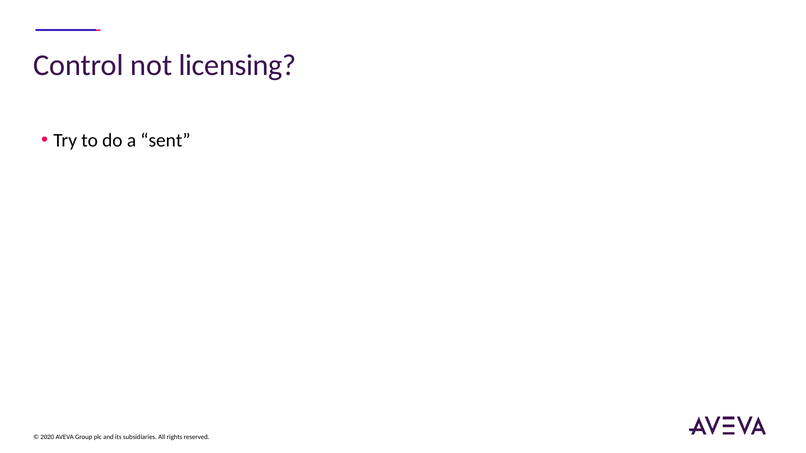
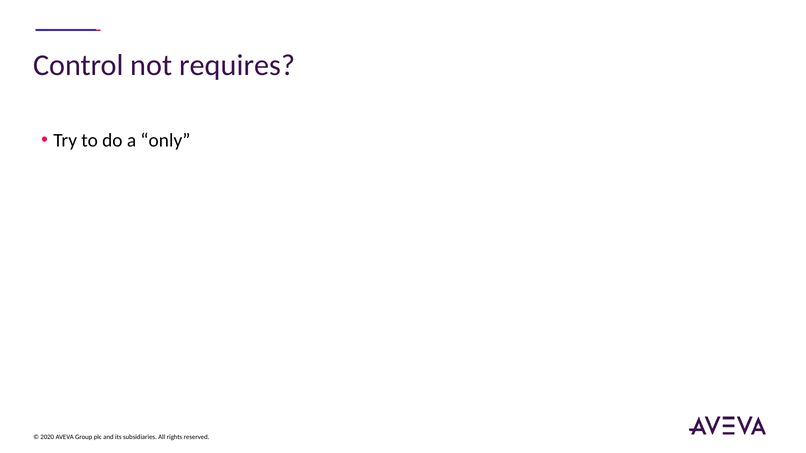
licensing: licensing -> requires
sent: sent -> only
